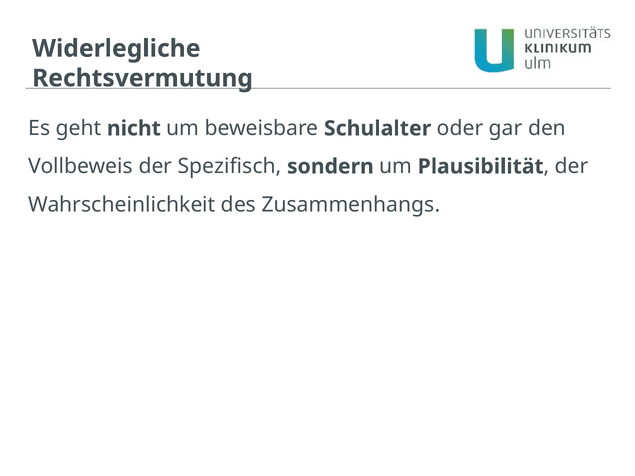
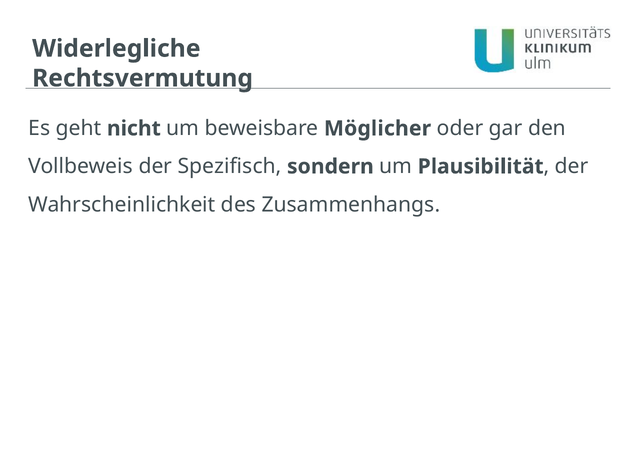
Schulalter: Schulalter -> Möglicher
